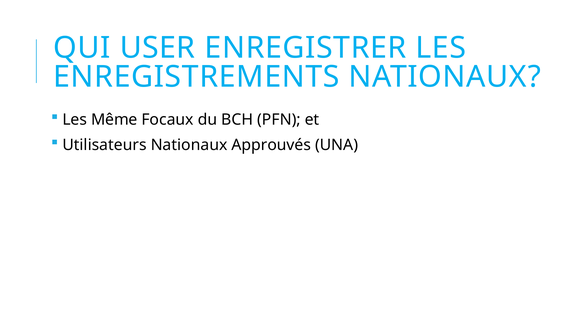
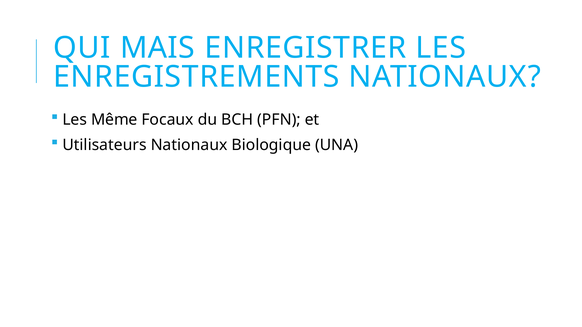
USER: USER -> MAIS
Approuvés: Approuvés -> Biologique
